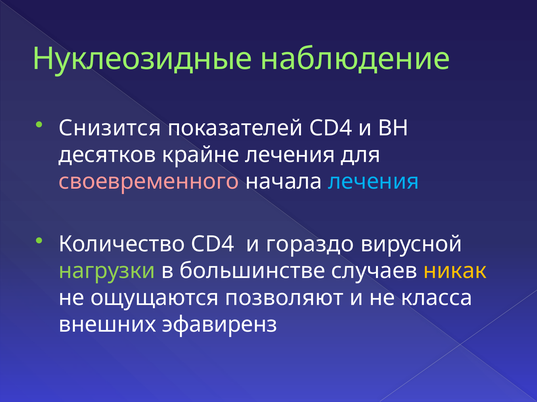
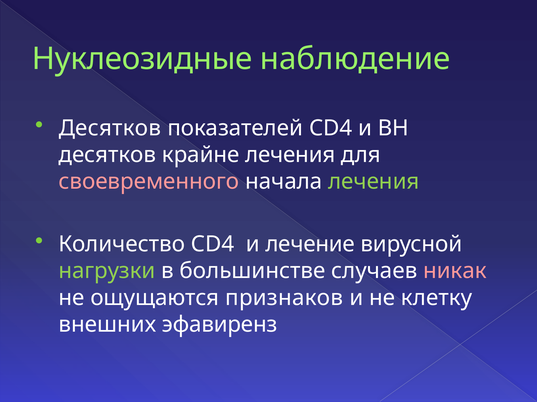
Снизится at (110, 128): Снизится -> Десятков
лечения at (374, 182) colour: light blue -> light green
гораздо: гораздо -> лечение
никак colour: yellow -> pink
позволяют: позволяют -> признаков
класса: класса -> клетку
